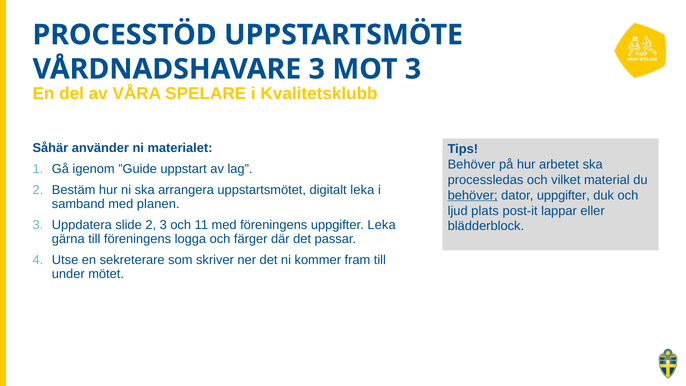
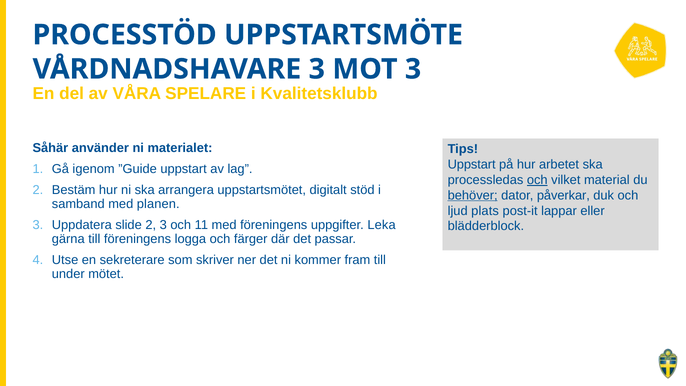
Behöver at (472, 164): Behöver -> Uppstart
och at (537, 180) underline: none -> present
digitalt leka: leka -> stöd
dator uppgifter: uppgifter -> påverkar
